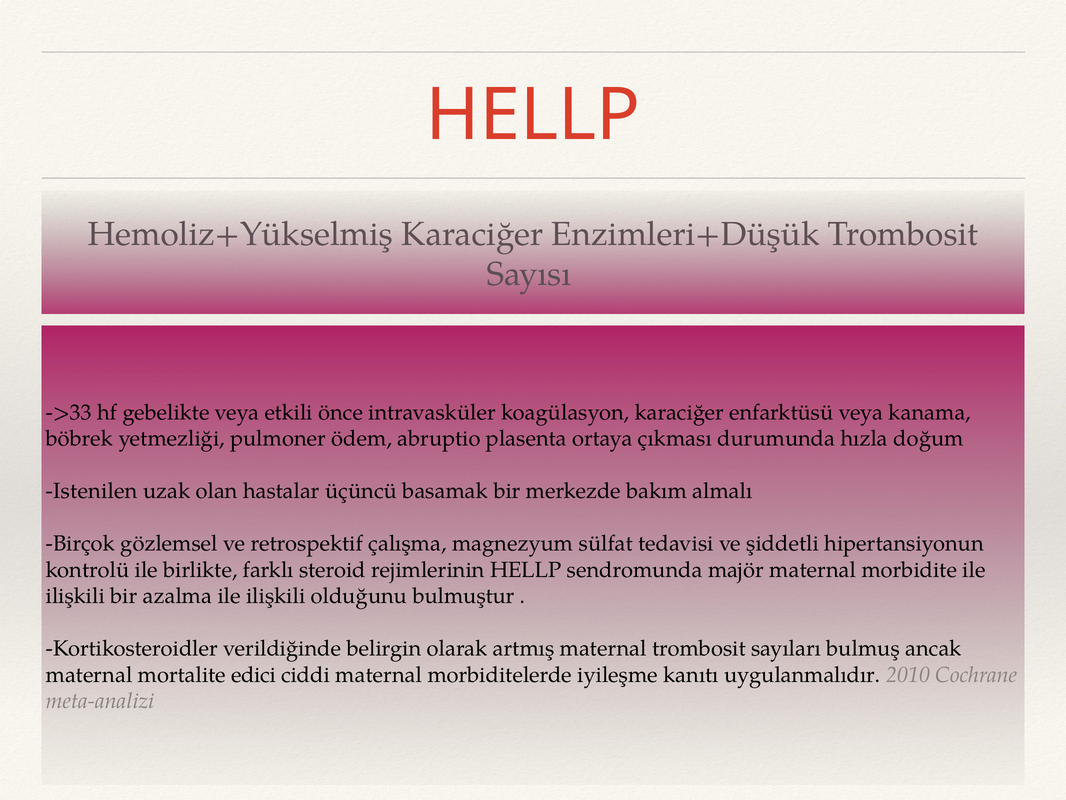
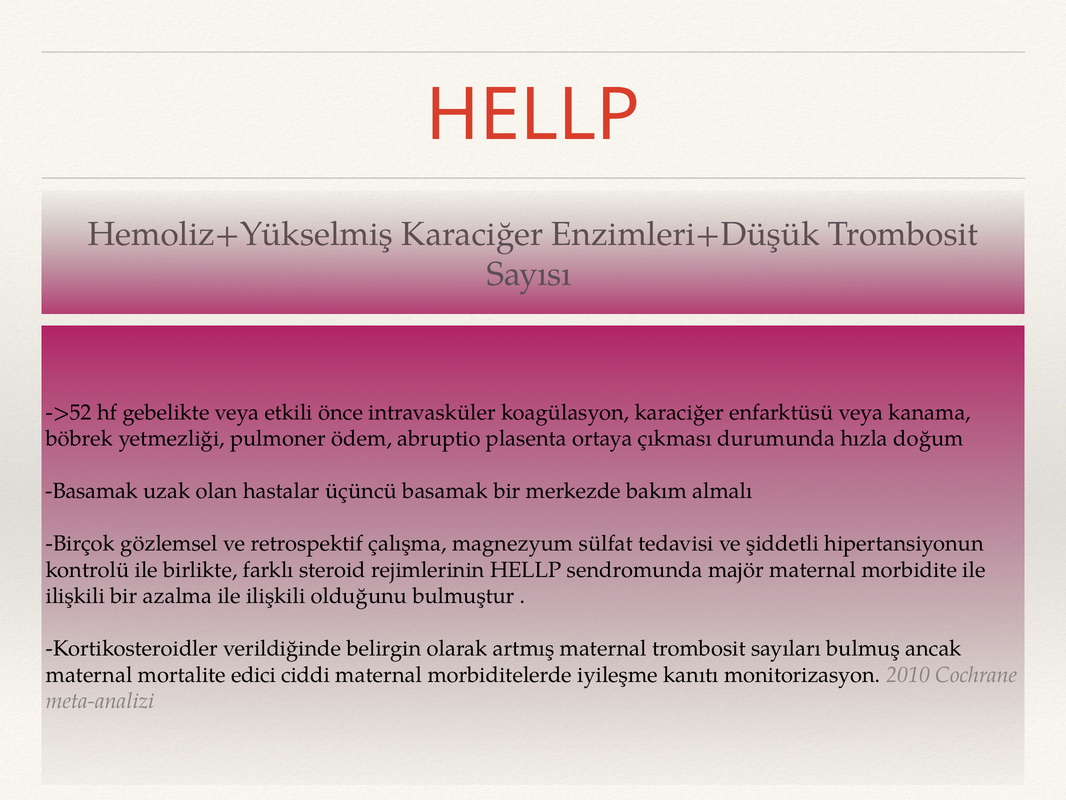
->33: ->33 -> ->52
Istenilen at (92, 491): Istenilen -> Basamak
uygulanmalıdır: uygulanmalıdır -> monitorizasyon
